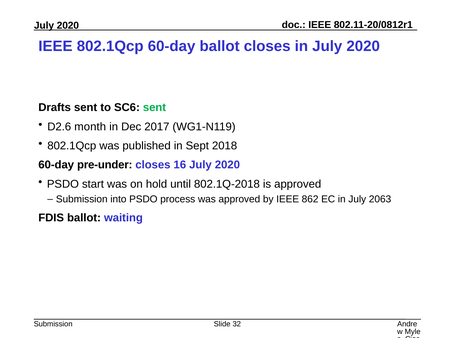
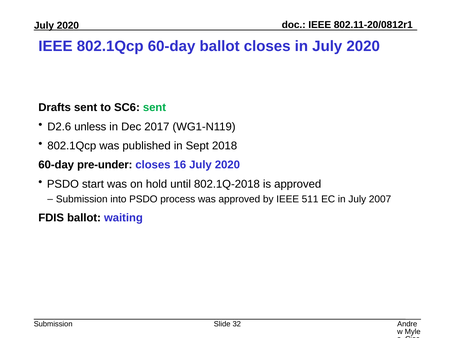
month: month -> unless
862: 862 -> 511
2063: 2063 -> 2007
